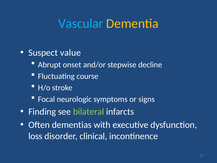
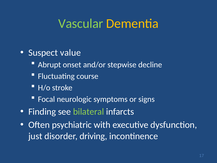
Vascular colour: light blue -> light green
dementias: dementias -> psychiatric
loss: loss -> just
clinical: clinical -> driving
